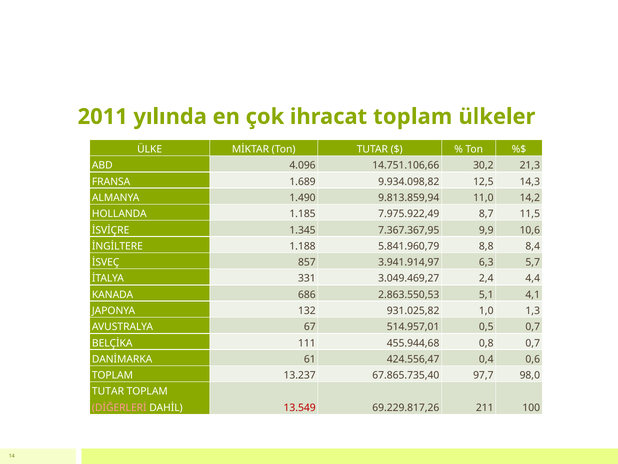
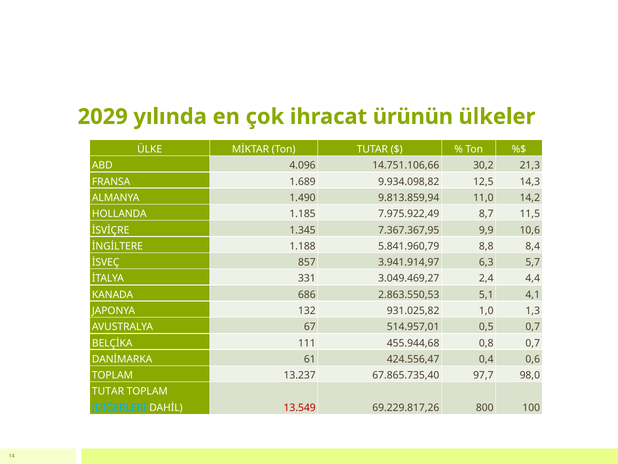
2011: 2011 -> 2029
ihracat toplam: toplam -> ürünün
DİĞERLERİ colour: pink -> light blue
211: 211 -> 800
